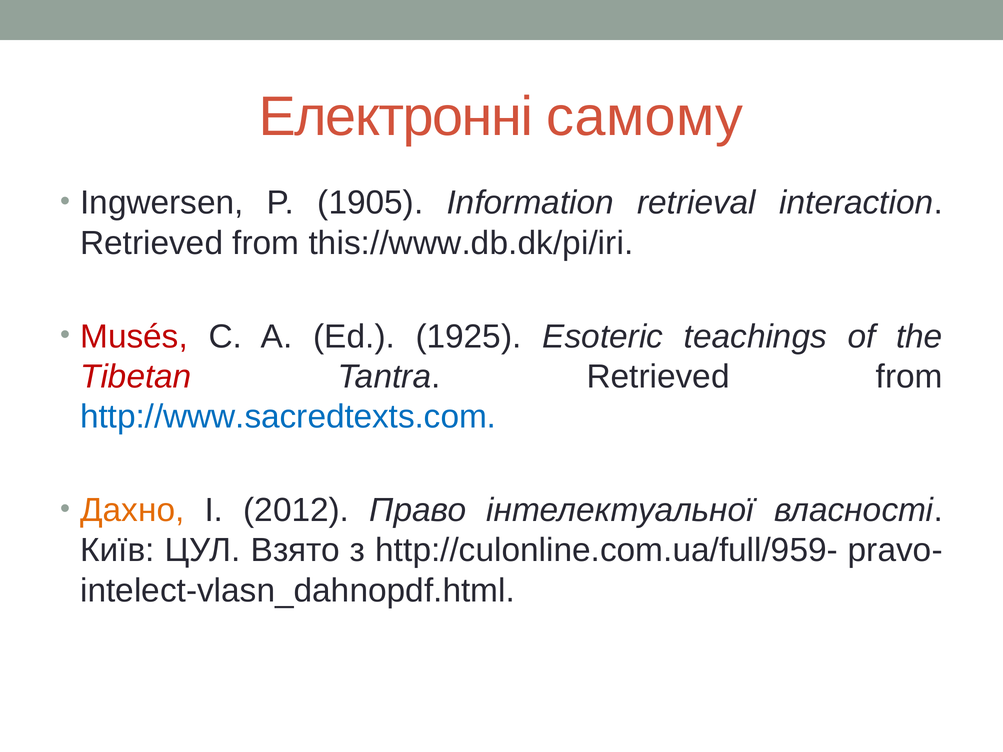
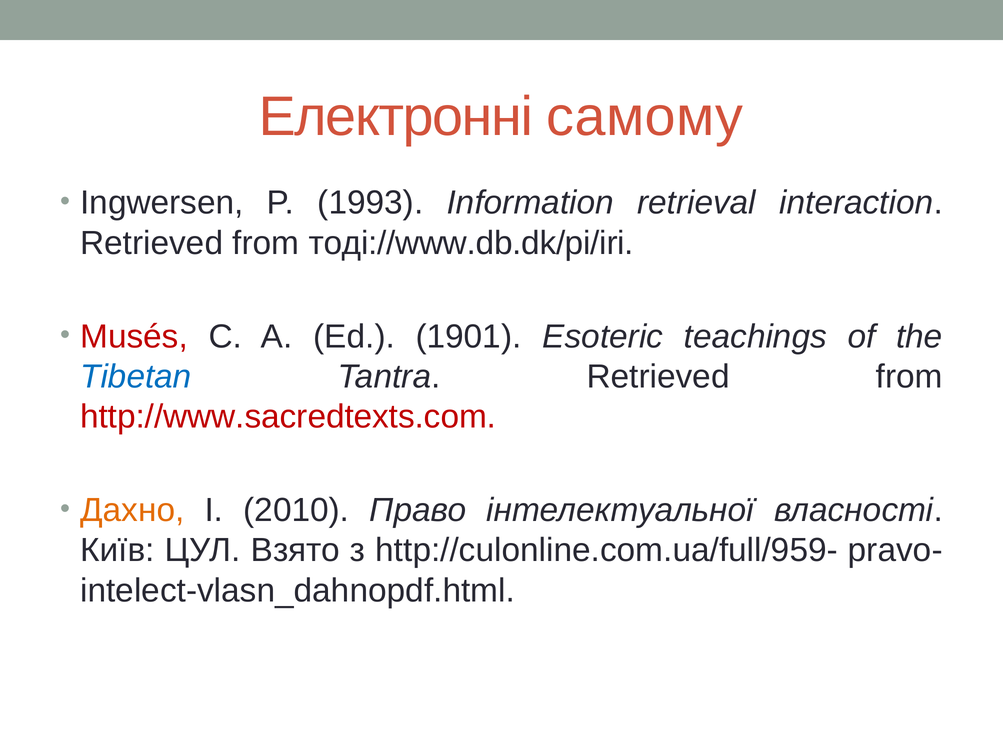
1905: 1905 -> 1993
this://www.db.dk/pi/iri: this://www.db.dk/pi/iri -> тоді://www.db.dk/pi/iri
1925: 1925 -> 1901
Tibetan colour: red -> blue
http://www.sacredtexts.com colour: blue -> red
2012: 2012 -> 2010
